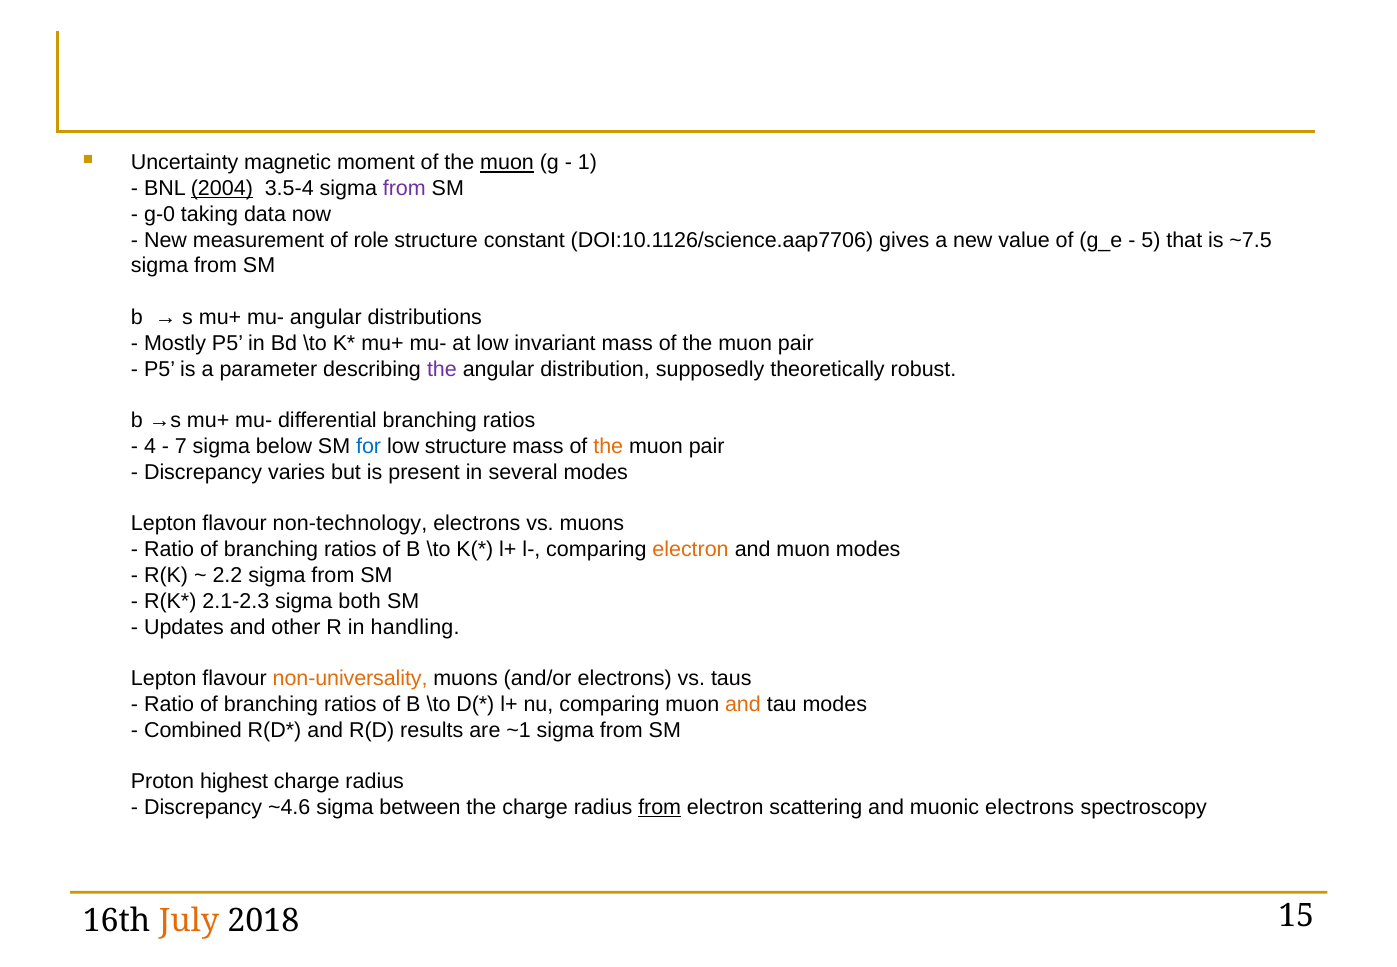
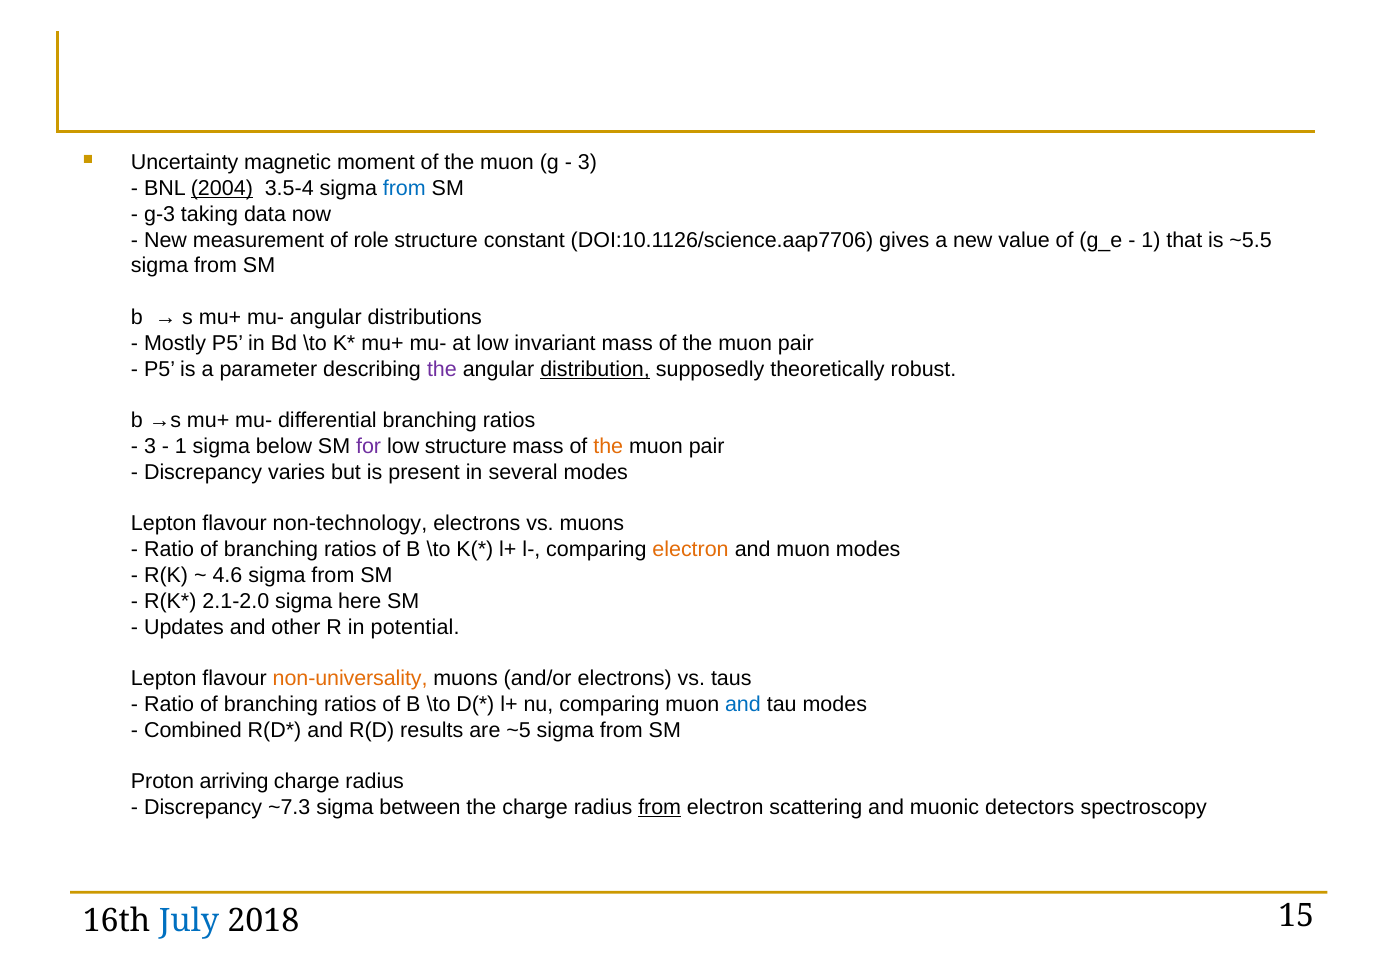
muon at (507, 163) underline: present -> none
1 at (587, 163): 1 -> 3
from at (404, 189) colour: purple -> blue
g-0: g-0 -> g-3
5 at (1151, 240): 5 -> 1
~7.5: ~7.5 -> ~5.5
distribution underline: none -> present
4 at (150, 446): 4 -> 3
7 at (181, 446): 7 -> 1
for colour: blue -> purple
2.2: 2.2 -> 4.6
2.1-2.3: 2.1-2.3 -> 2.1-2.0
both: both -> here
handling: handling -> potential
and at (743, 704) colour: orange -> blue
~1: ~1 -> ~5
highest: highest -> arriving
~4.6: ~4.6 -> ~7.3
muonic electrons: electrons -> detectors
July colour: orange -> blue
